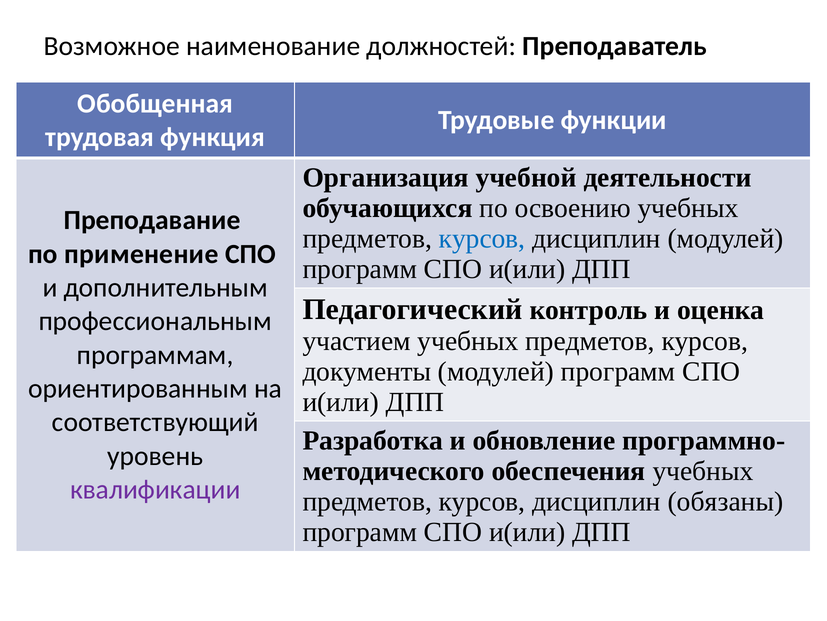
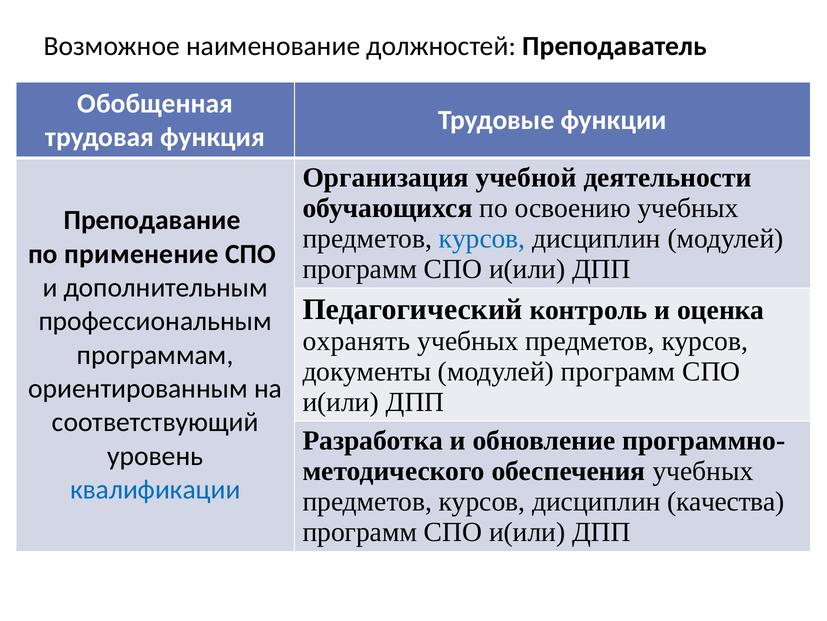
участием: участием -> охранять
квалификации colour: purple -> blue
обязаны: обязаны -> качества
